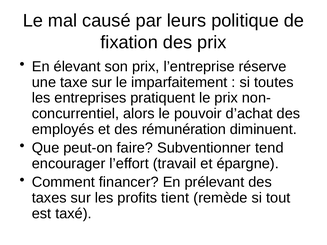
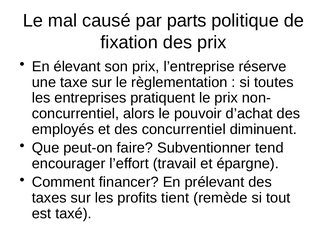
leurs: leurs -> parts
imparfaitement: imparfaitement -> règlementation
des rémunération: rémunération -> concurrentiel
